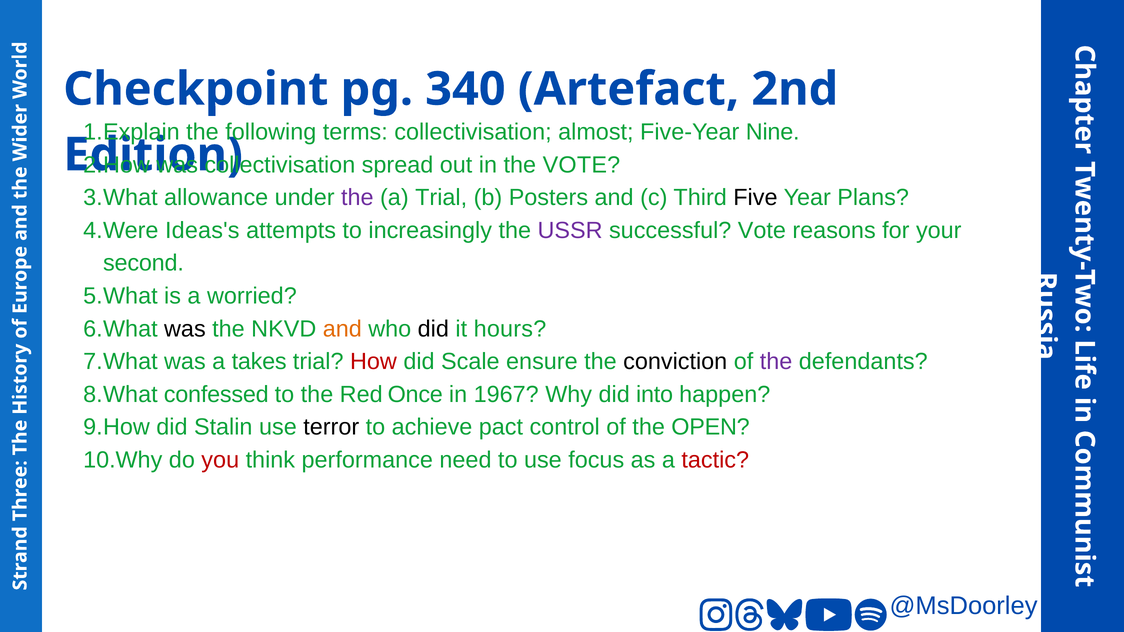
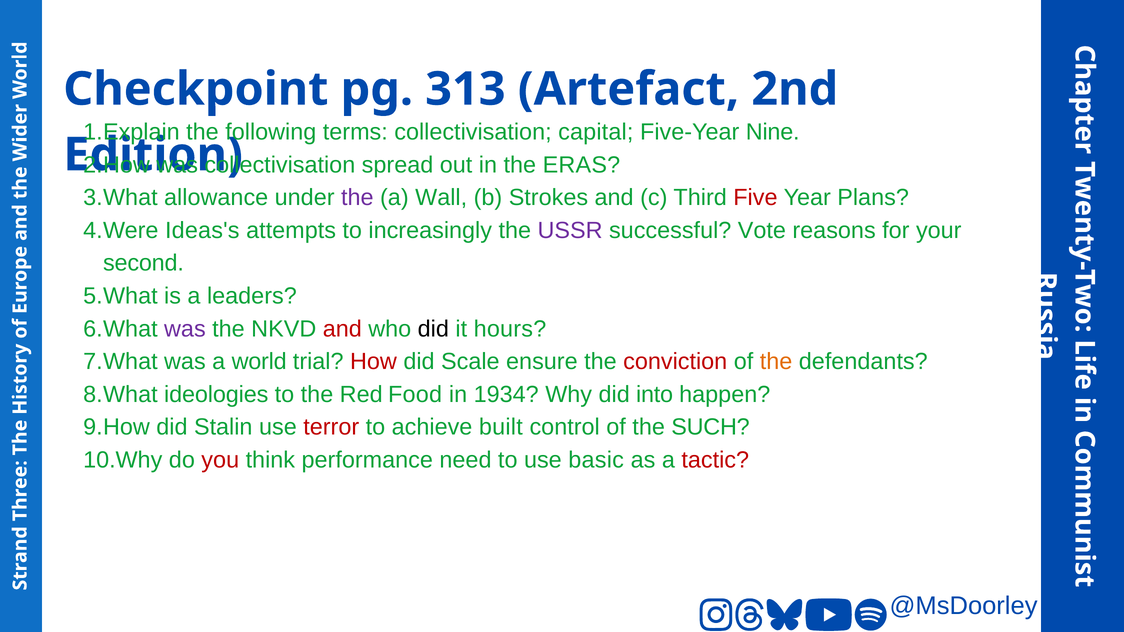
340: 340 -> 313
almost: almost -> capital
the VOTE: VOTE -> ERAS
a Trial: Trial -> Wall
Posters: Posters -> Strokes
Five colour: black -> red
worried: worried -> leaders
was at (185, 329) colour: black -> purple
and at (342, 329) colour: orange -> red
takes: takes -> world
conviction colour: black -> red
the at (776, 362) colour: purple -> orange
confessed: confessed -> ideologies
Once: Once -> Food
1967: 1967 -> 1934
terror colour: black -> red
pact: pact -> built
OPEN: OPEN -> SUCH
focus: focus -> basic
